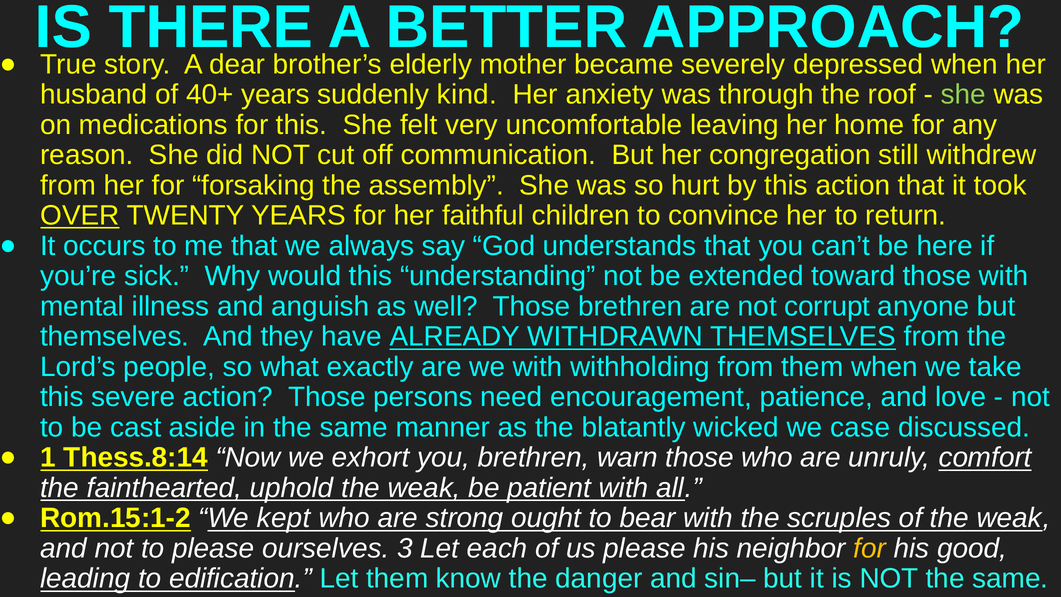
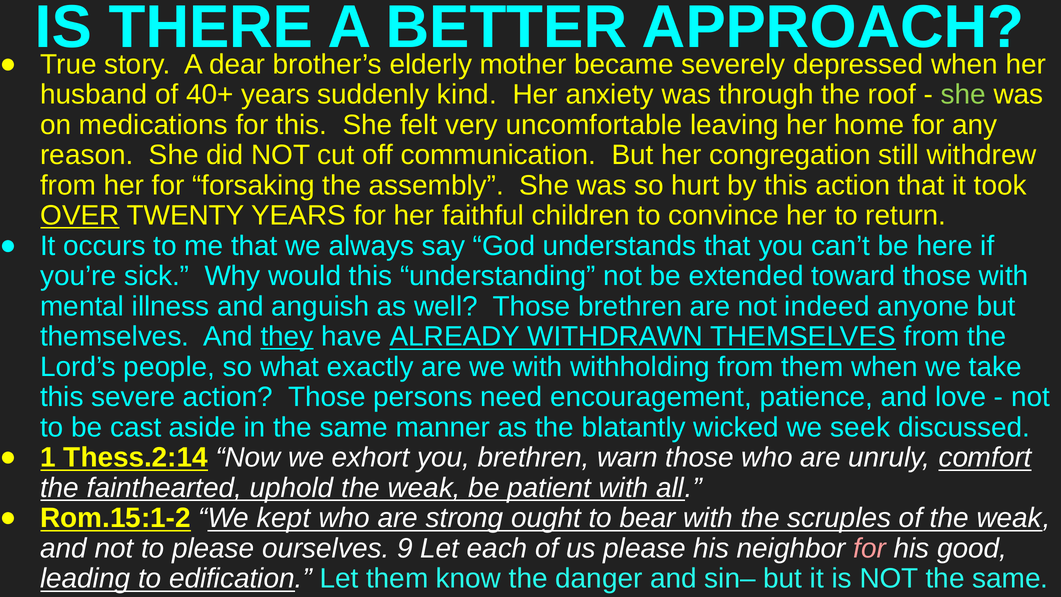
corrupt: corrupt -> indeed
they underline: none -> present
case: case -> seek
Thess.8:14: Thess.8:14 -> Thess.2:14
3: 3 -> 9
for at (870, 548) colour: yellow -> pink
